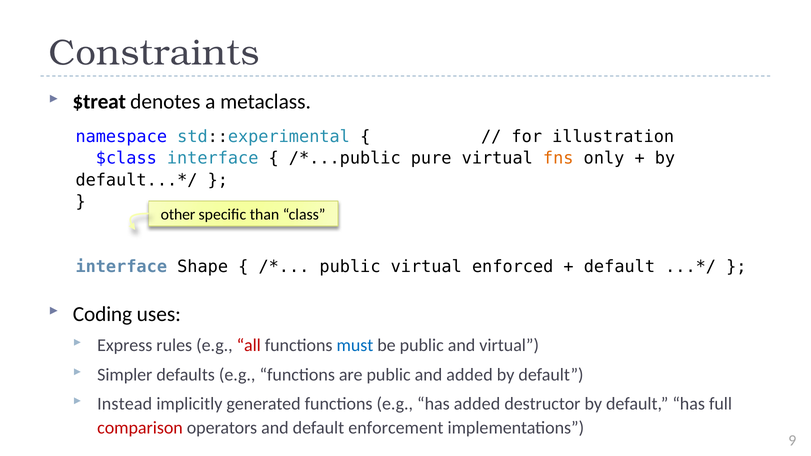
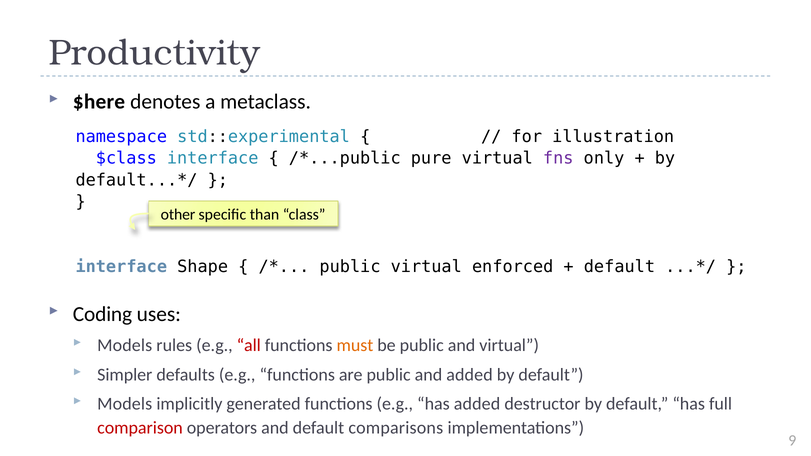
Constraints: Constraints -> Productivity
$treat: $treat -> $here
fns colour: orange -> purple
Express at (125, 345): Express -> Models
must colour: blue -> orange
Instead at (125, 404): Instead -> Models
enforcement: enforcement -> comparisons
